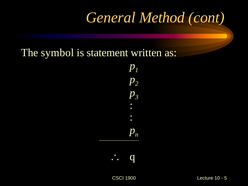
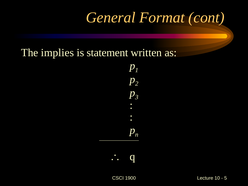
Method: Method -> Format
symbol: symbol -> implies
